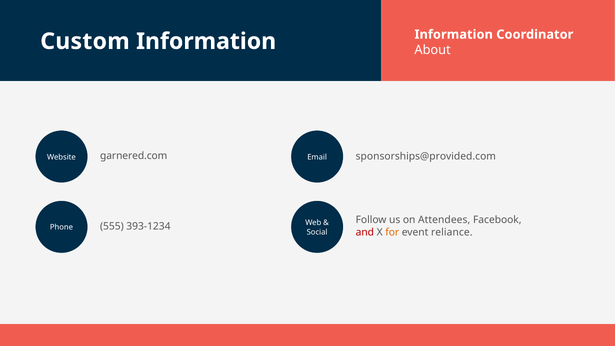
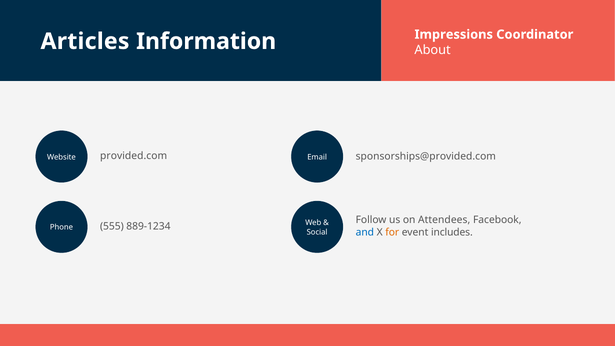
Custom: Custom -> Articles
Information Information: Information -> Impressions
garnered.com: garnered.com -> provided.com
393-1234: 393-1234 -> 889-1234
and colour: red -> blue
reliance: reliance -> includes
